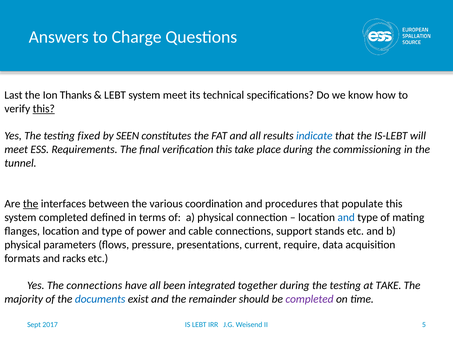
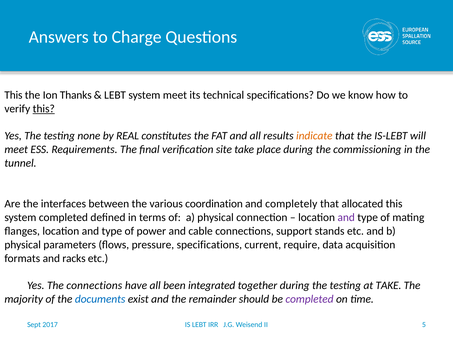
Last at (13, 95): Last -> This
fixed: fixed -> none
SEEN: SEEN -> REAL
indicate colour: blue -> orange
verification this: this -> site
the at (31, 204) underline: present -> none
procedures: procedures -> completely
populate: populate -> allocated
and at (346, 217) colour: blue -> purple
pressure presentations: presentations -> specifications
